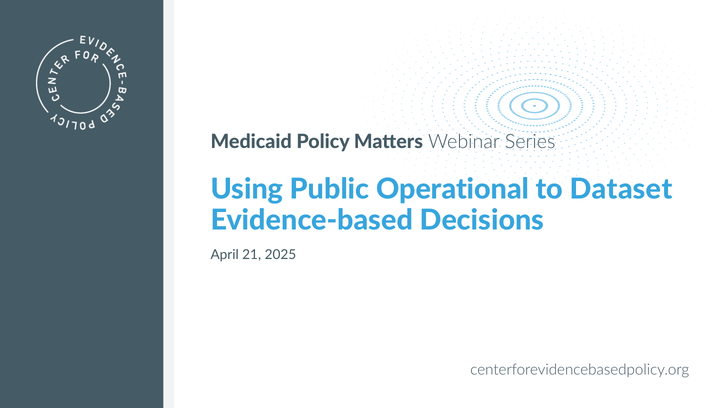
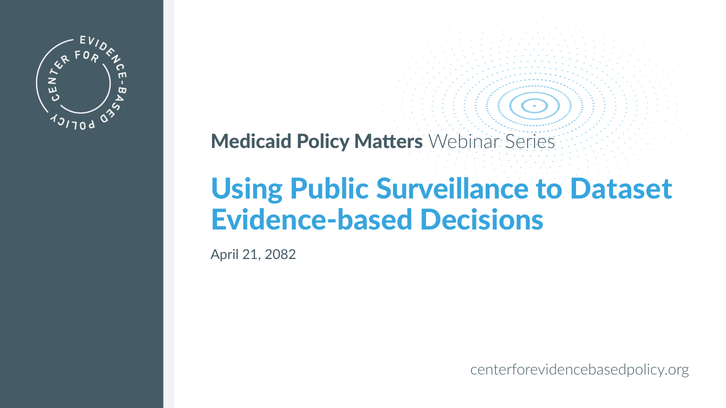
Operational: Operational -> Surveillance
2025: 2025 -> 2082
